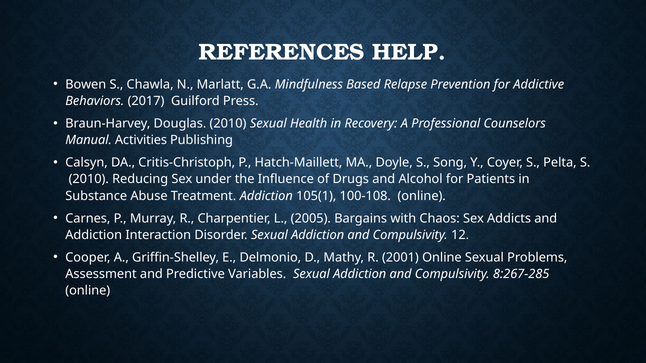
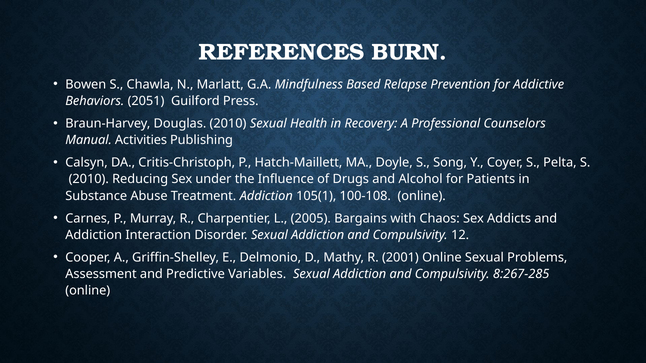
HELP: HELP -> BURN
2017: 2017 -> 2051
